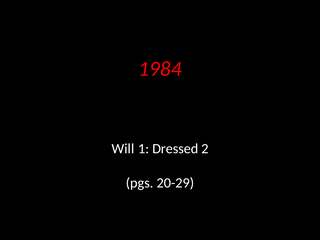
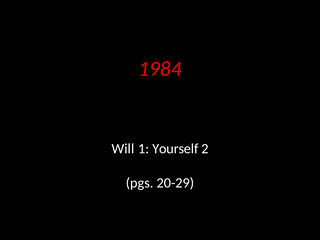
Dressed: Dressed -> Yourself
